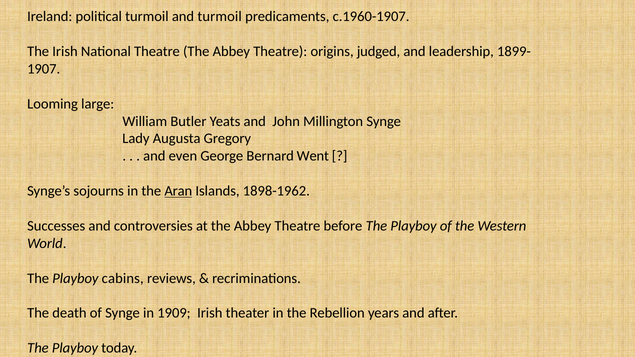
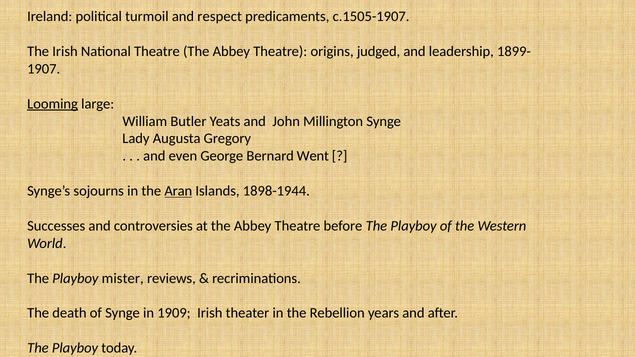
and turmoil: turmoil -> respect
c.1960-1907: c.1960-1907 -> c.1505-1907
Looming underline: none -> present
1898-1962: 1898-1962 -> 1898-1944
cabins: cabins -> mister
